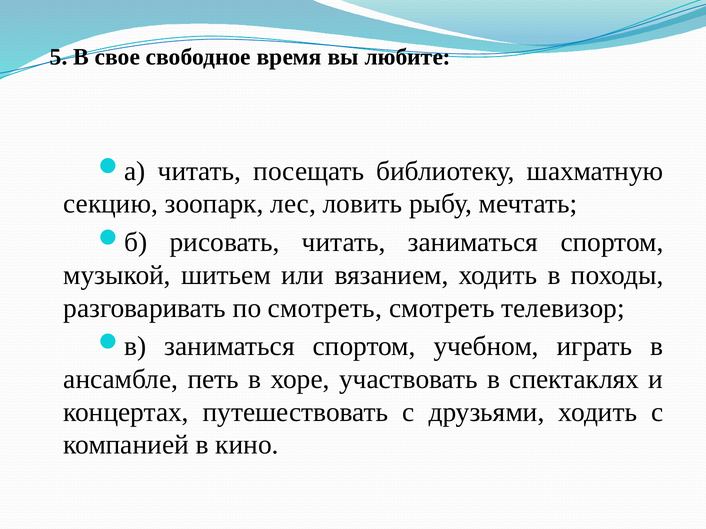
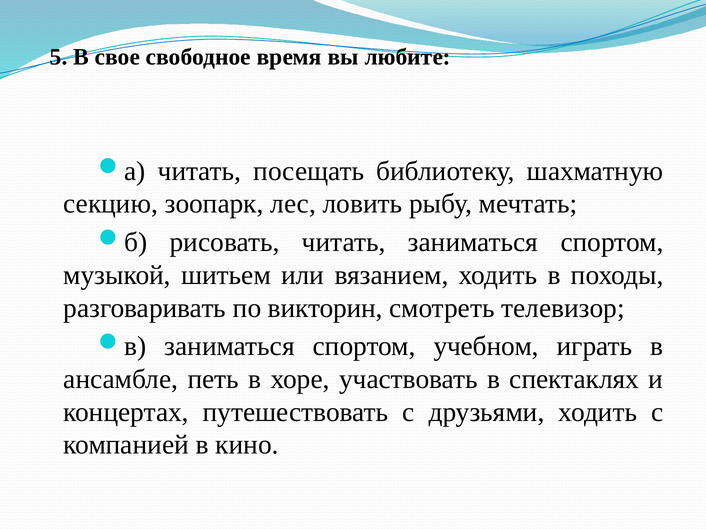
по смотреть: смотреть -> викторин
